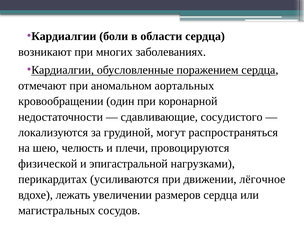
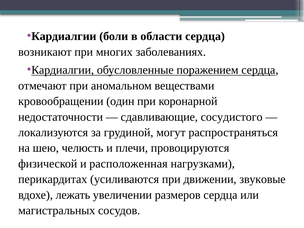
аортальных: аортальных -> веществами
эпигастральной: эпигастральной -> расположенная
лёгочное: лёгочное -> звуковые
